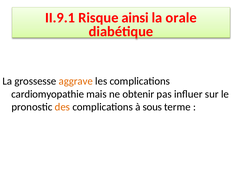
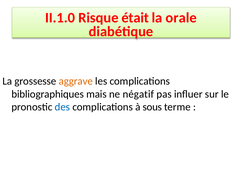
II.9.1: II.9.1 -> II.1.0
ainsi: ainsi -> était
cardiomyopathie: cardiomyopathie -> bibliographiques
obtenir: obtenir -> négatif
des colour: orange -> blue
